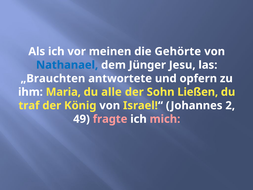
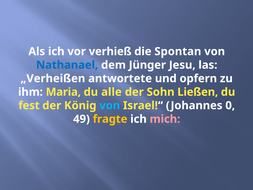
meinen: meinen -> verhieß
Gehörte: Gehörte -> Spontan
„Brauchten: „Brauchten -> „Verheißen
traf: traf -> fest
von at (110, 105) colour: white -> light blue
2: 2 -> 0
fragte colour: pink -> yellow
